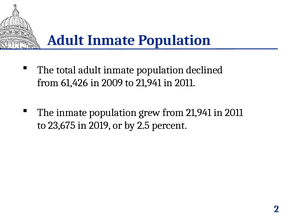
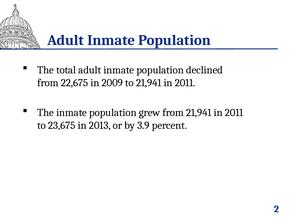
61,426: 61,426 -> 22,675
2019: 2019 -> 2013
2.5: 2.5 -> 3.9
